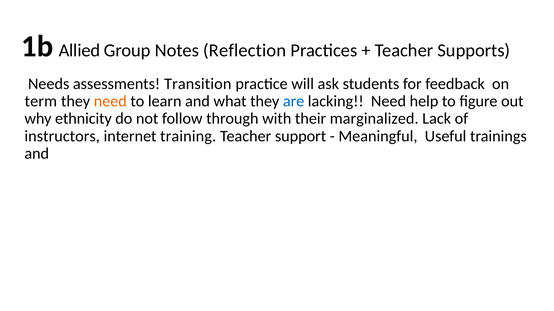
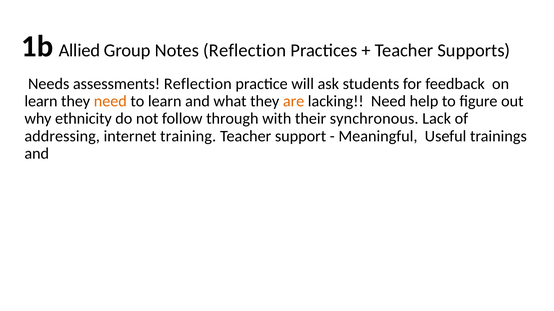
assessments Transition: Transition -> Reflection
term at (41, 101): term -> learn
are colour: blue -> orange
marginalized: marginalized -> synchronous
instructors: instructors -> addressing
